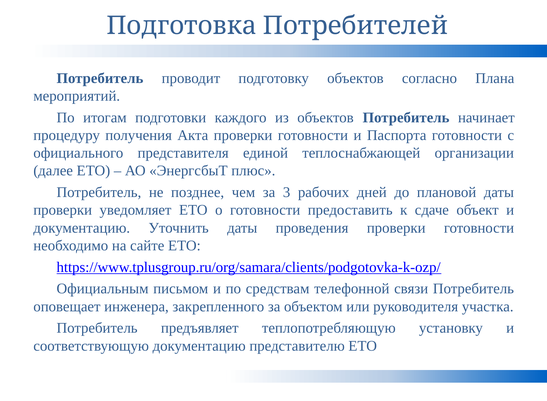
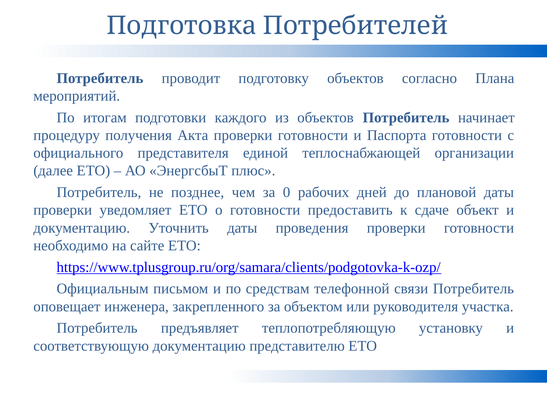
3: 3 -> 0
